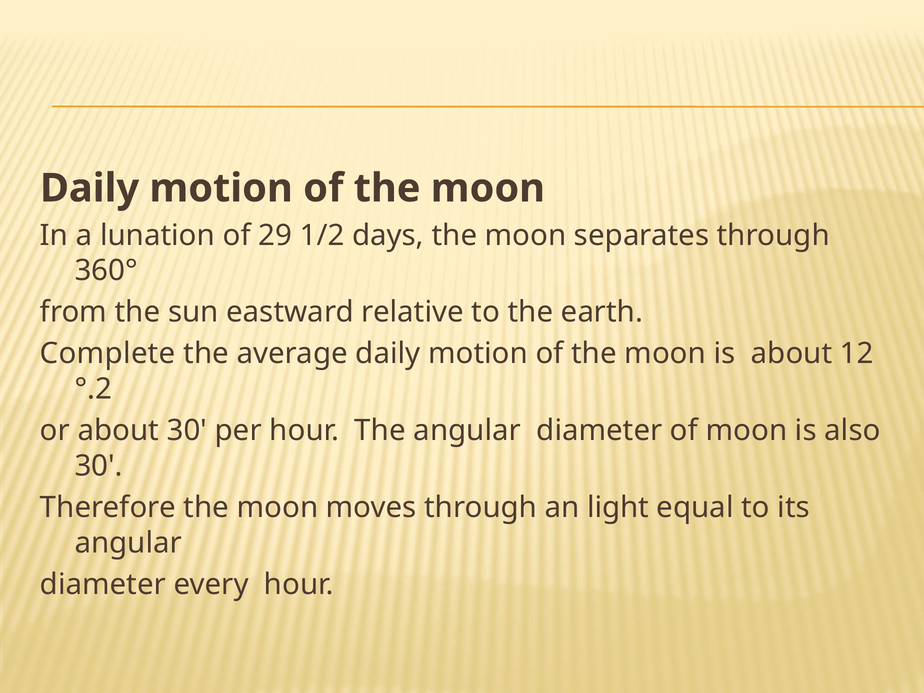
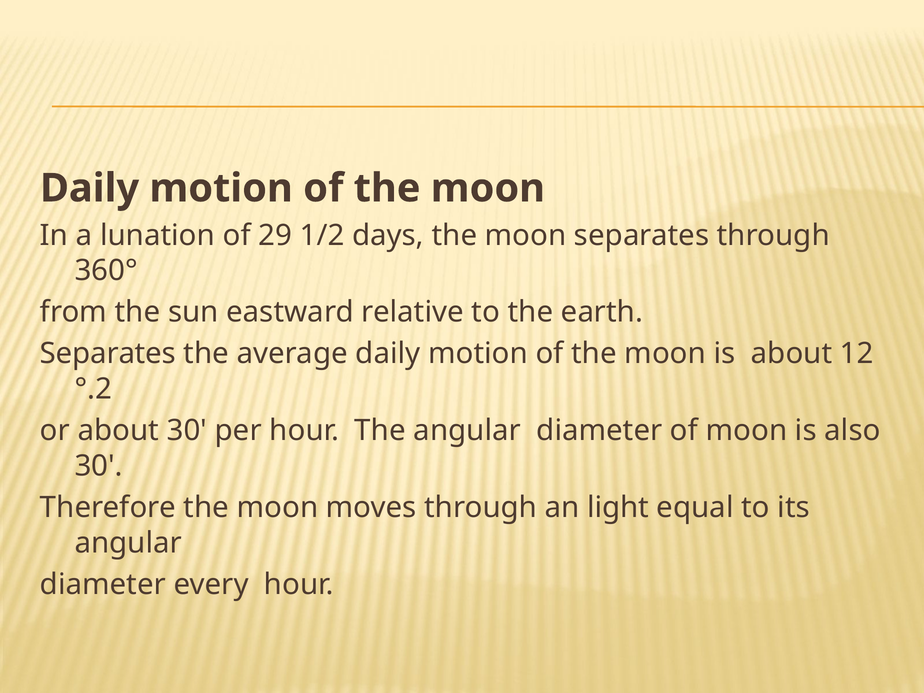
Complete at (108, 354): Complete -> Separates
